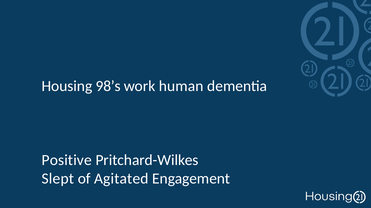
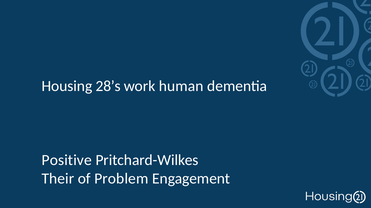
98’s: 98’s -> 28’s
Slept: Slept -> Their
Agitated: Agitated -> Problem
